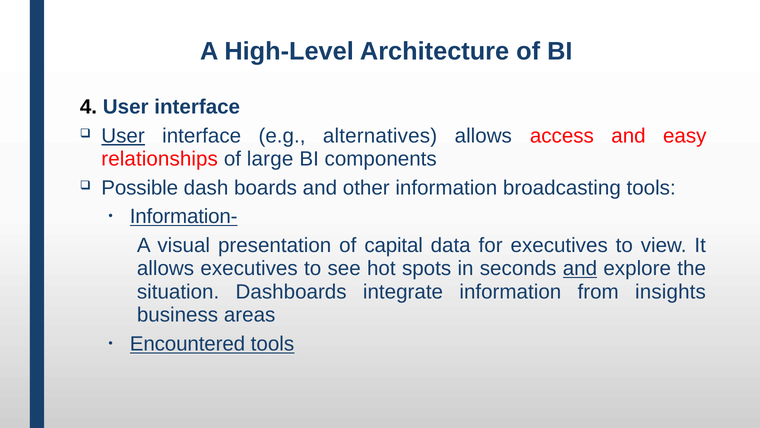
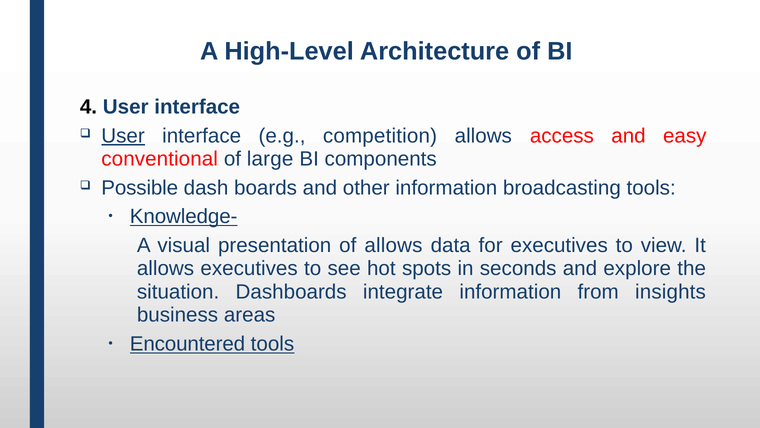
alternatives: alternatives -> competition
relationships: relationships -> conventional
Information-: Information- -> Knowledge-
of capital: capital -> allows
and at (580, 268) underline: present -> none
